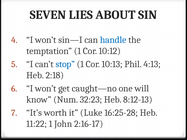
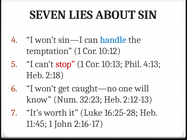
stop colour: blue -> red
8:12-13: 8:12-13 -> 2:12-13
11:22: 11:22 -> 11:45
